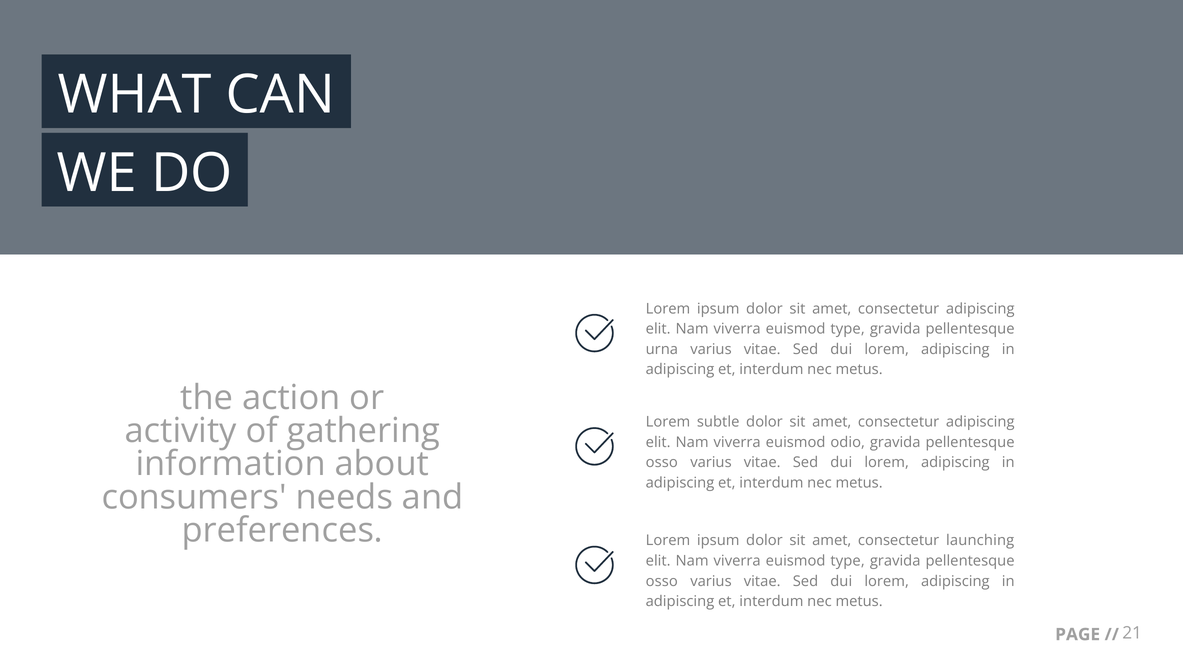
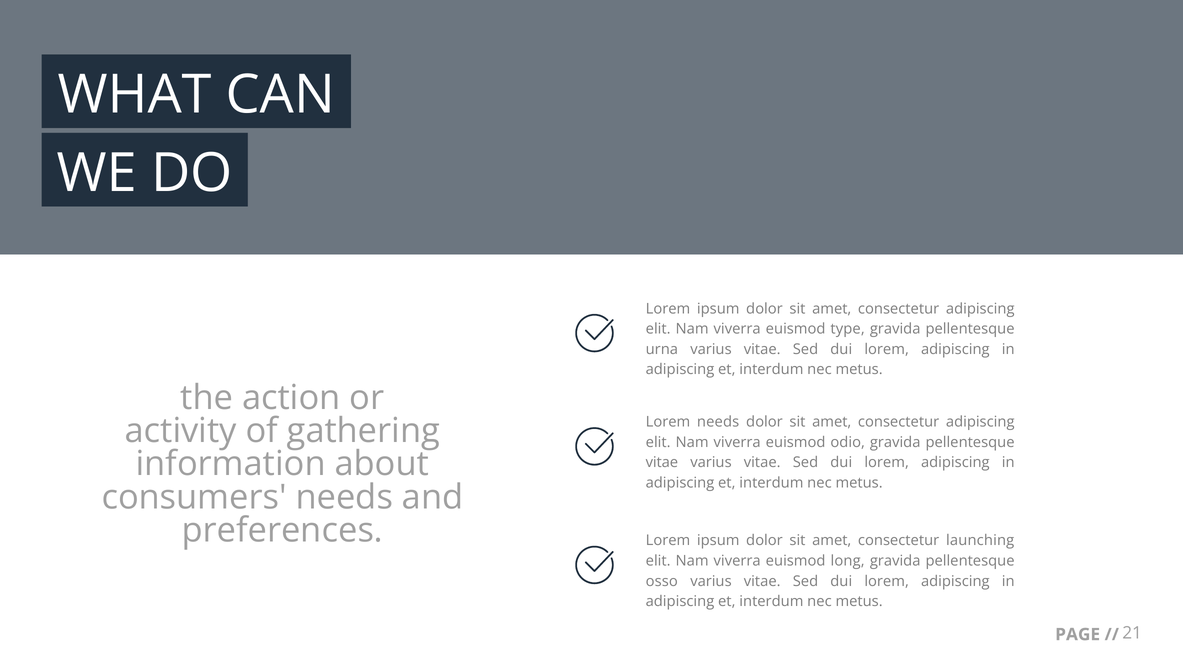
Lorem subtle: subtle -> needs
osso at (662, 463): osso -> vitae
type at (848, 561): type -> long
